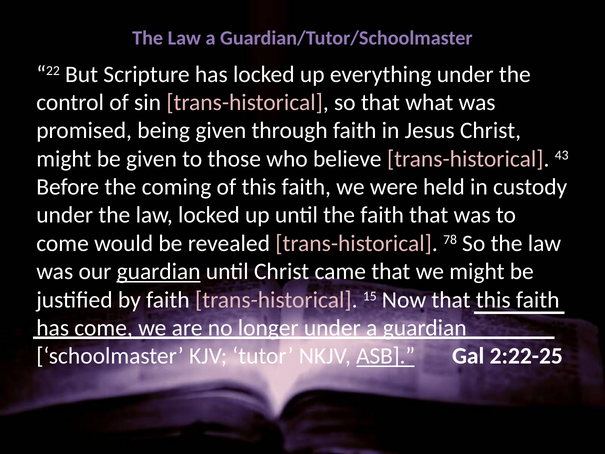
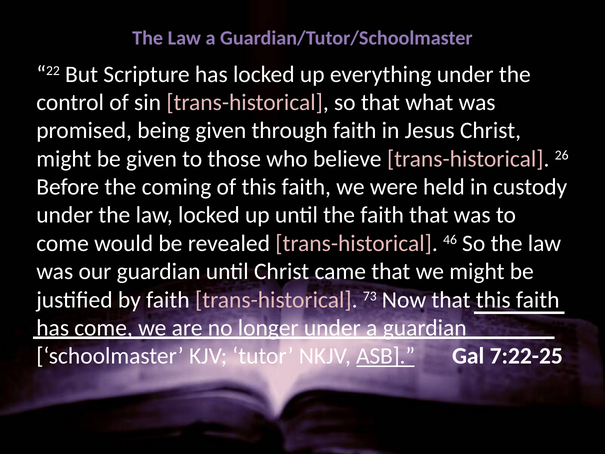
43: 43 -> 26
78: 78 -> 46
guardian at (159, 271) underline: present -> none
15: 15 -> 73
2:22-25: 2:22-25 -> 7:22-25
